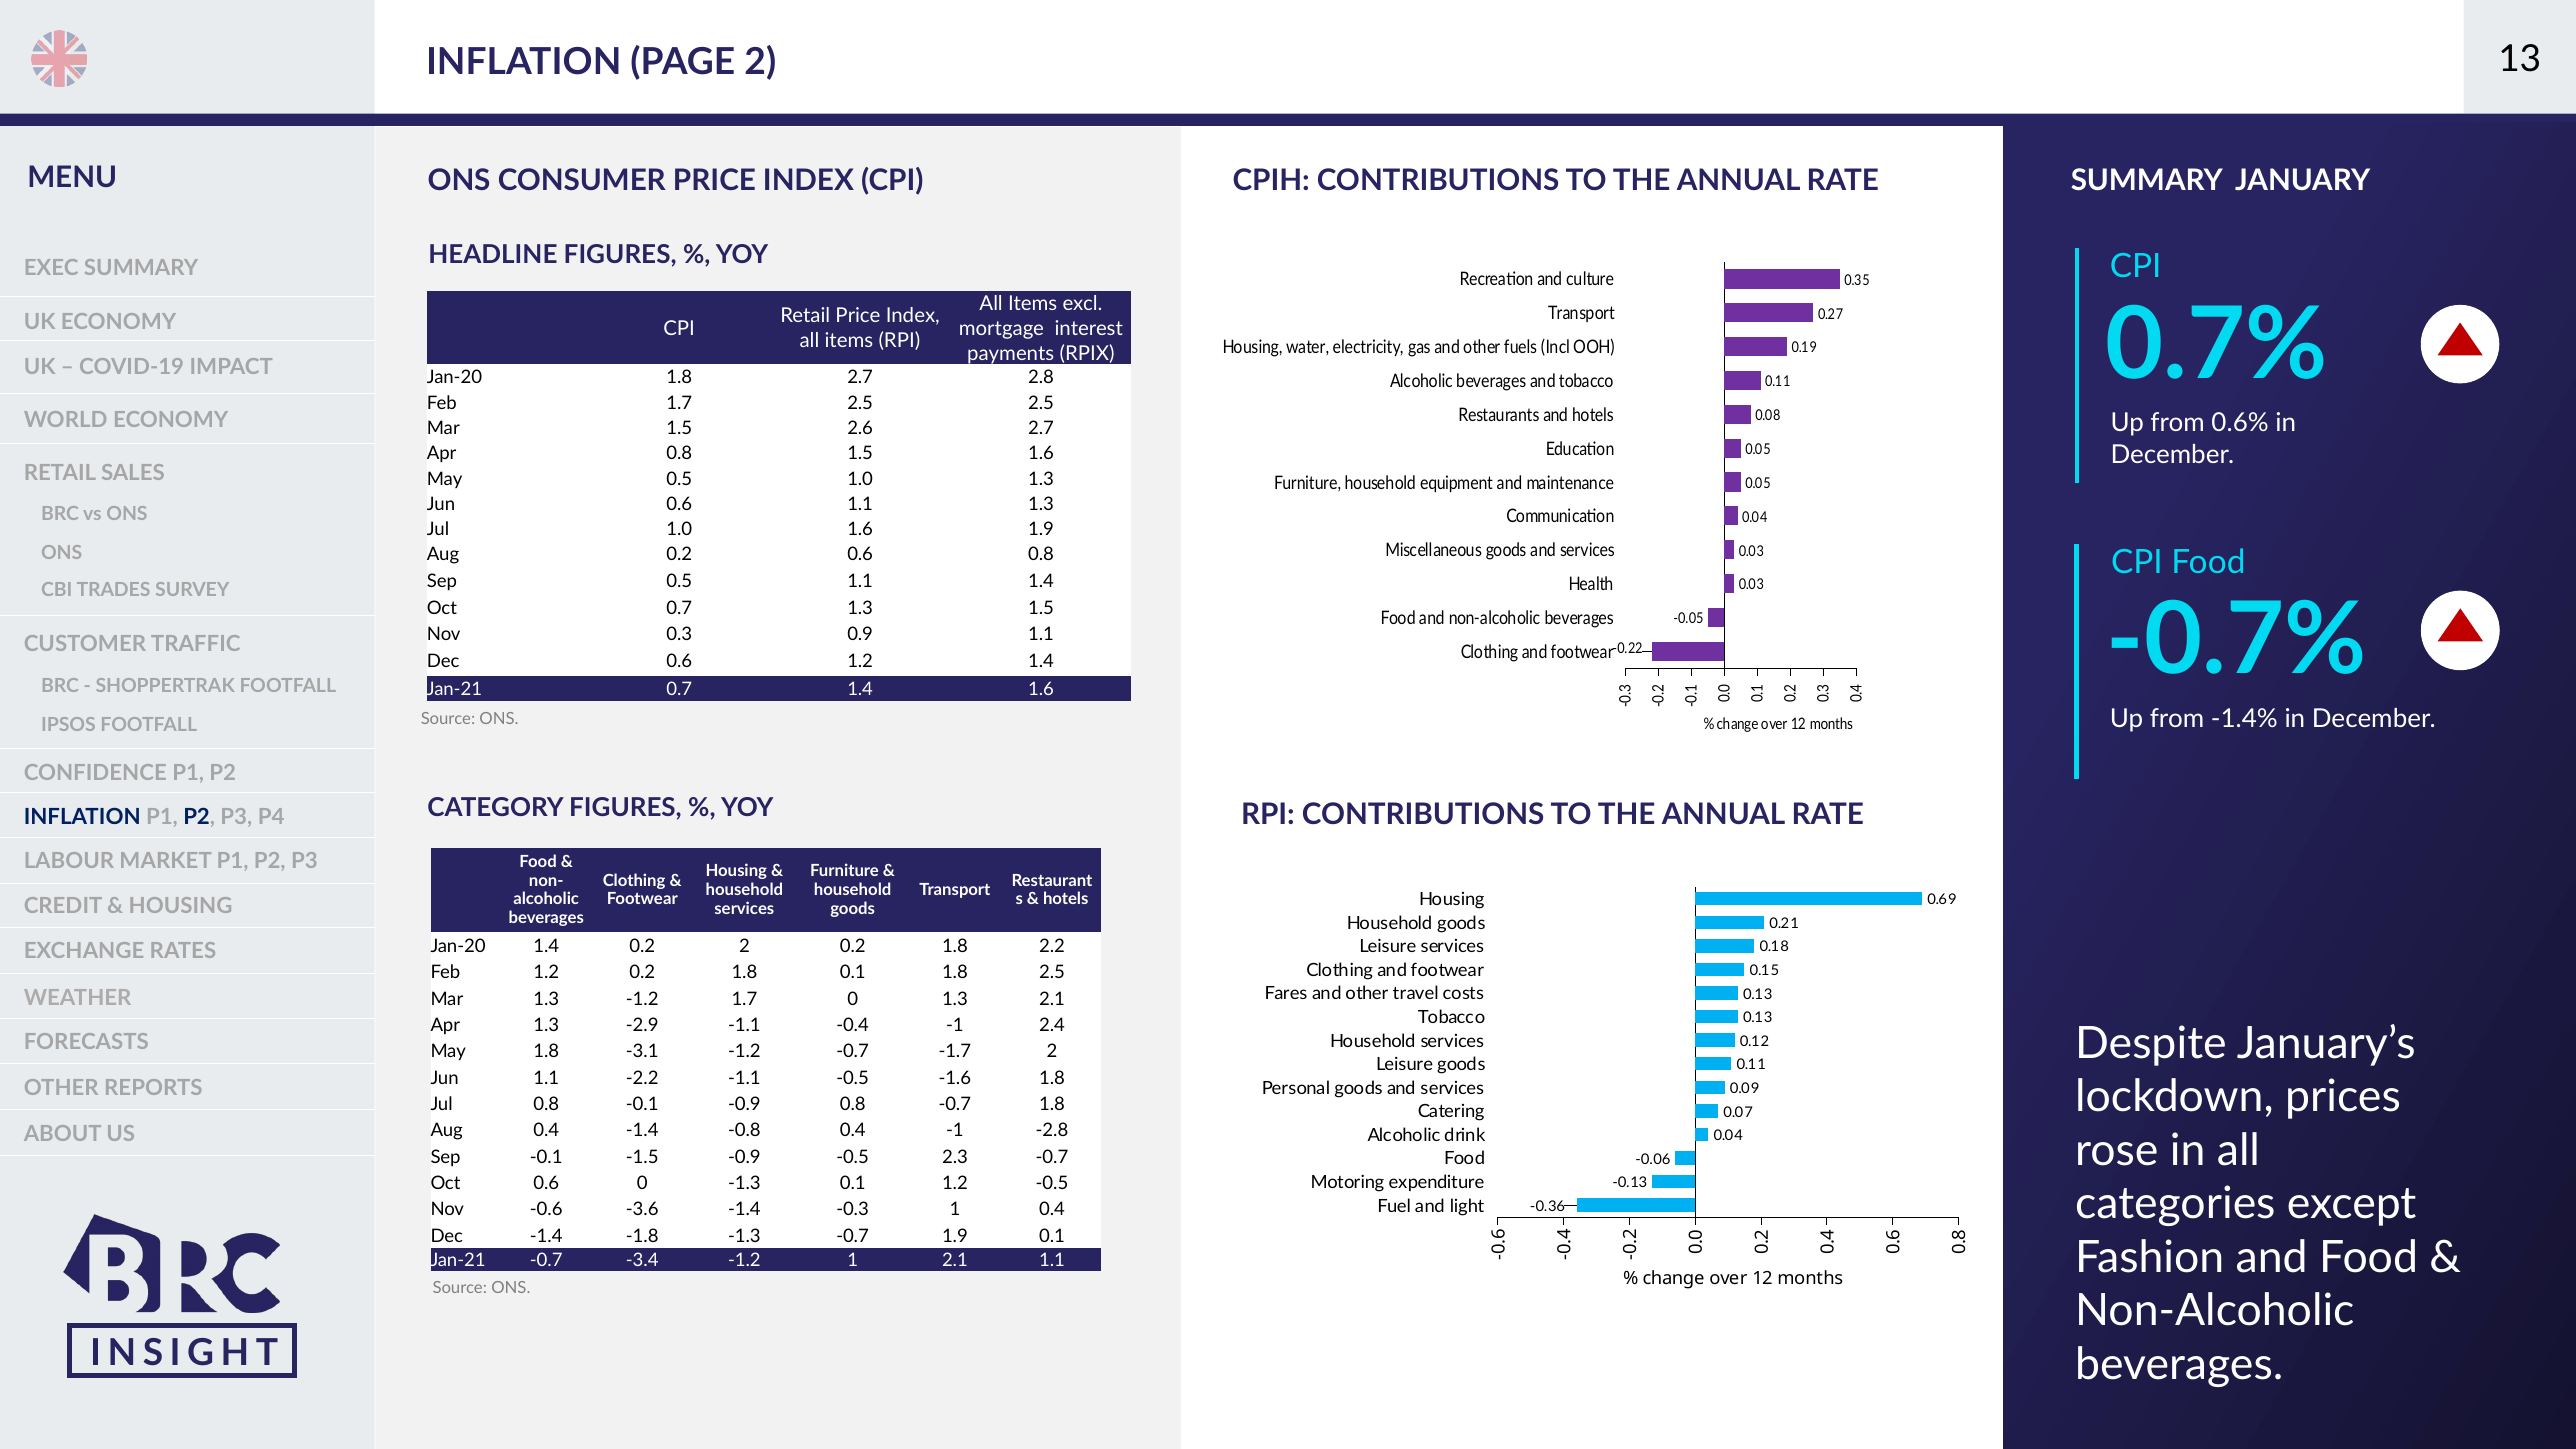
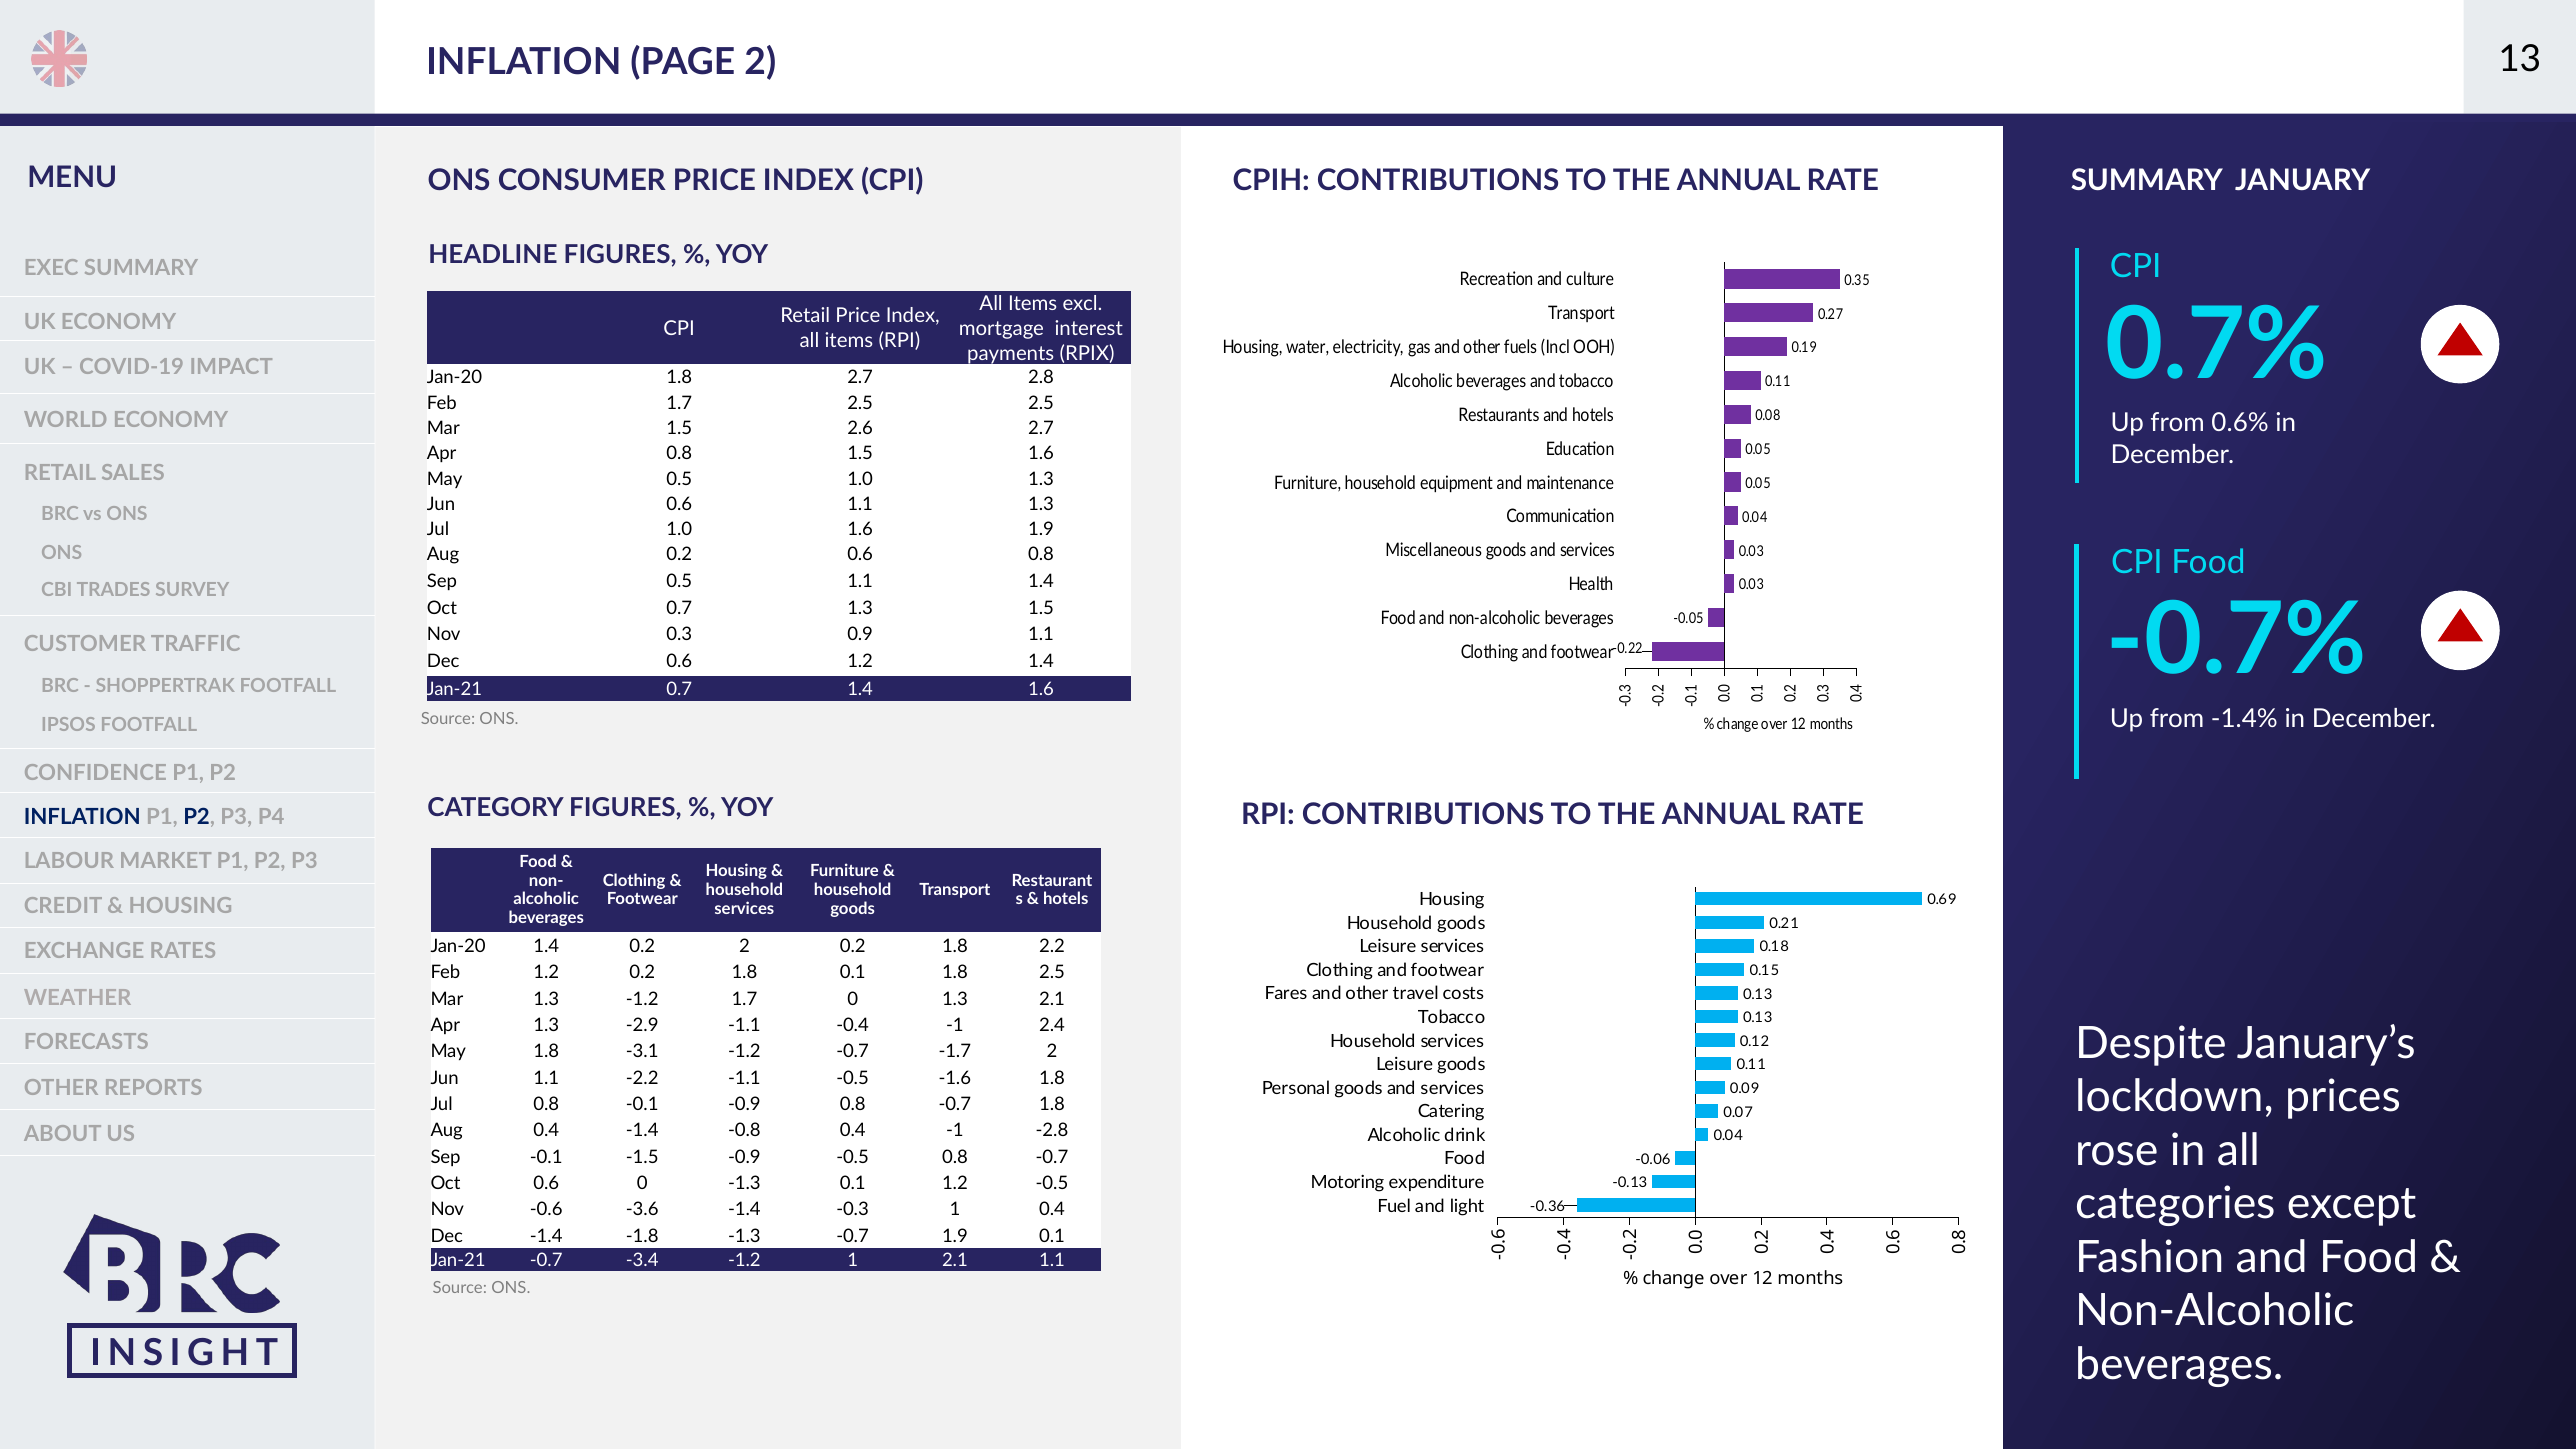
-0.5 2.3: 2.3 -> 0.8
